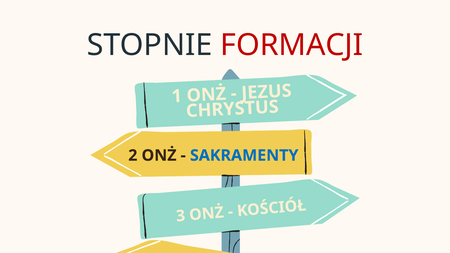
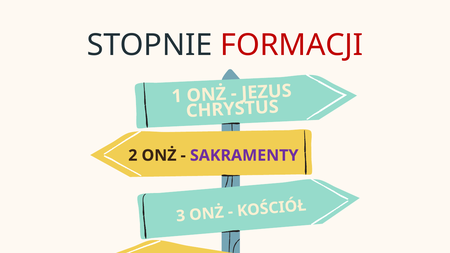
SAKRAMENTY colour: blue -> purple
